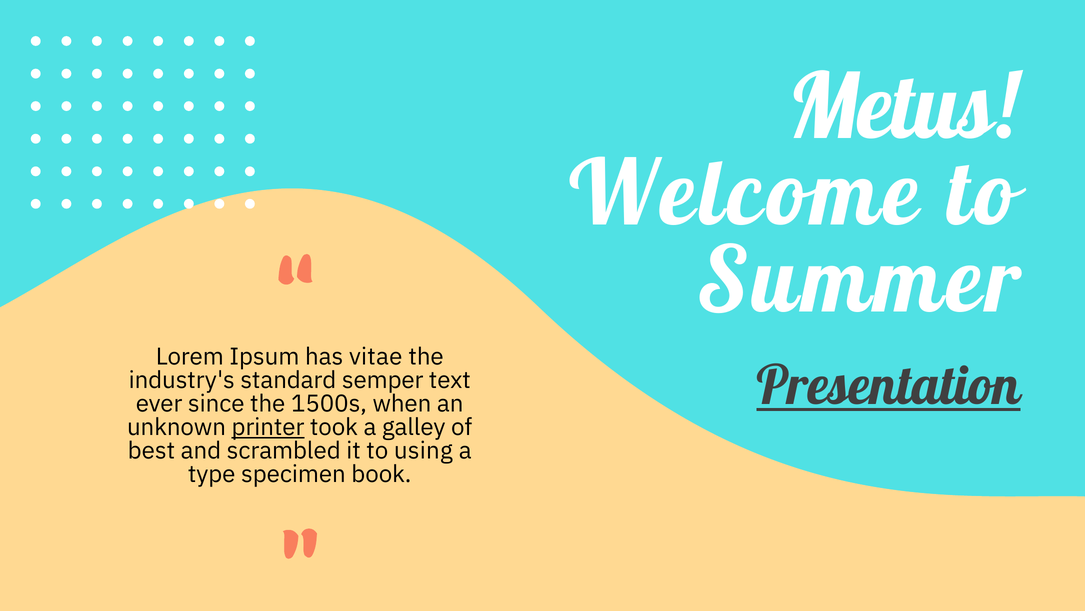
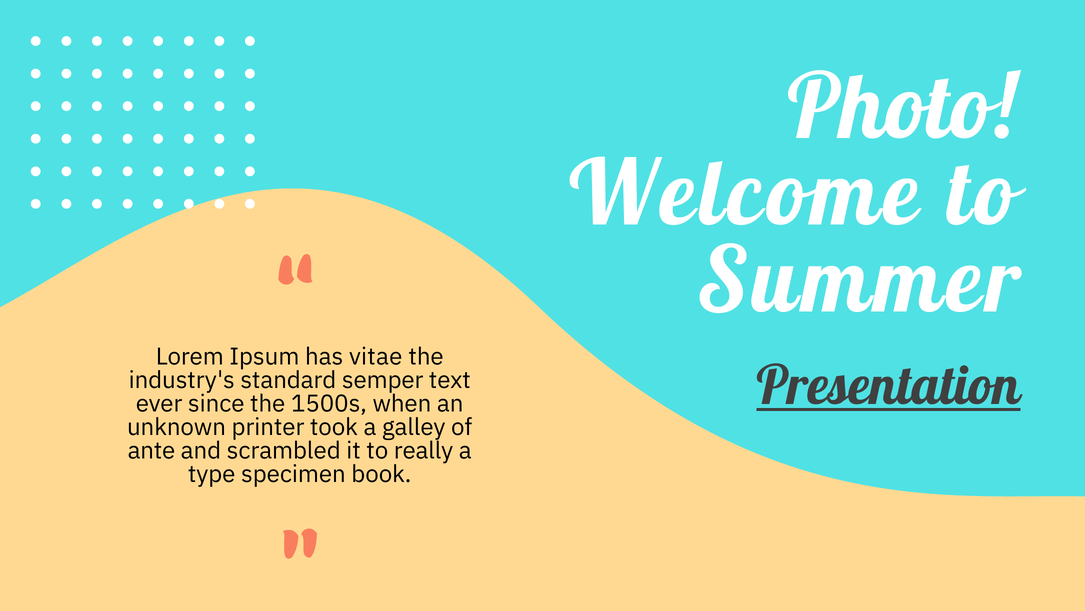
Metus: Metus -> Photo
printer underline: present -> none
best: best -> ante
using: using -> really
